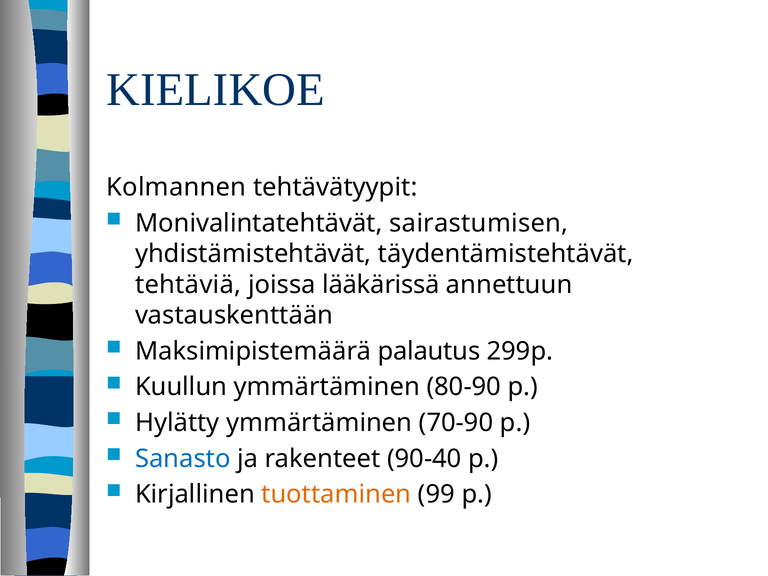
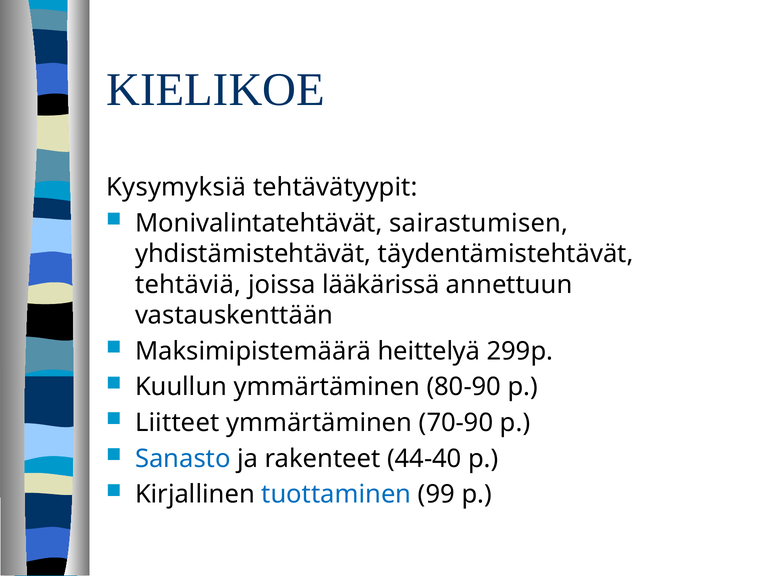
Kolmannen: Kolmannen -> Kysymyksiä
palautus: palautus -> heittelyä
Hylätty: Hylätty -> Liitteet
90-40: 90-40 -> 44-40
tuottaminen colour: orange -> blue
